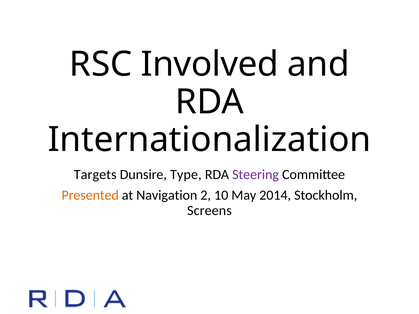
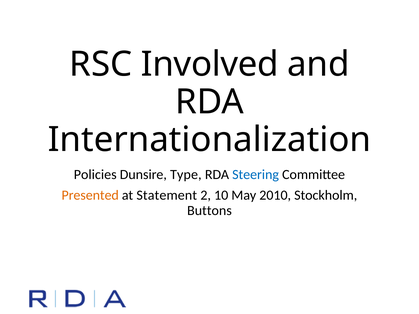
Targets: Targets -> Policies
Steering colour: purple -> blue
Navigation: Navigation -> Statement
2014: 2014 -> 2010
Screens: Screens -> Buttons
